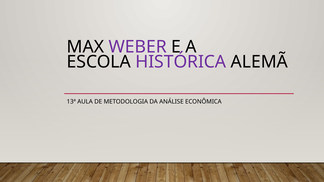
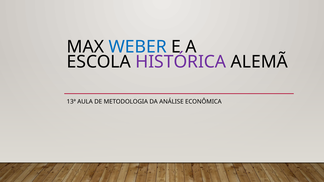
WEBER colour: purple -> blue
